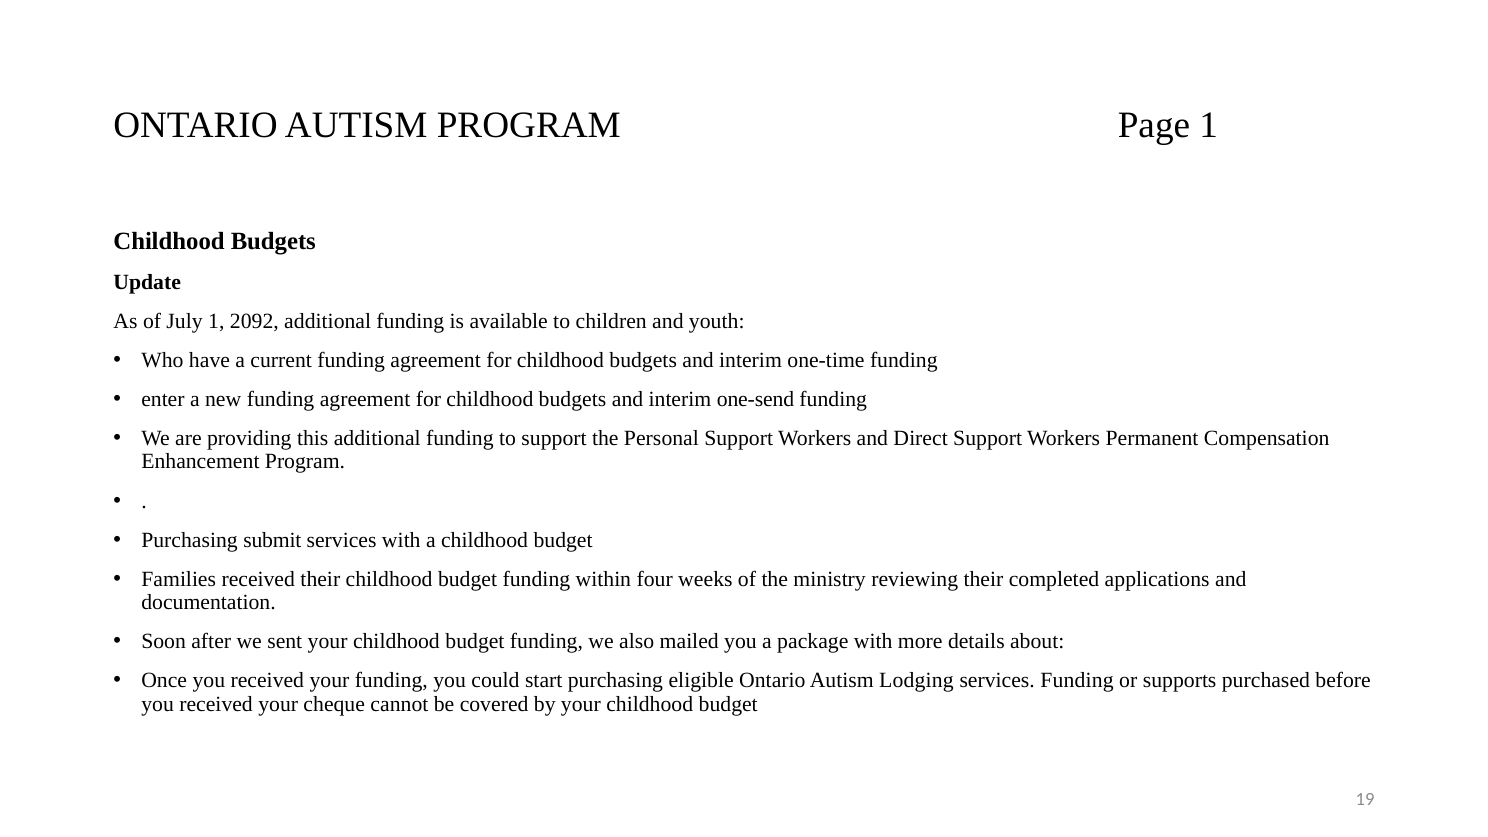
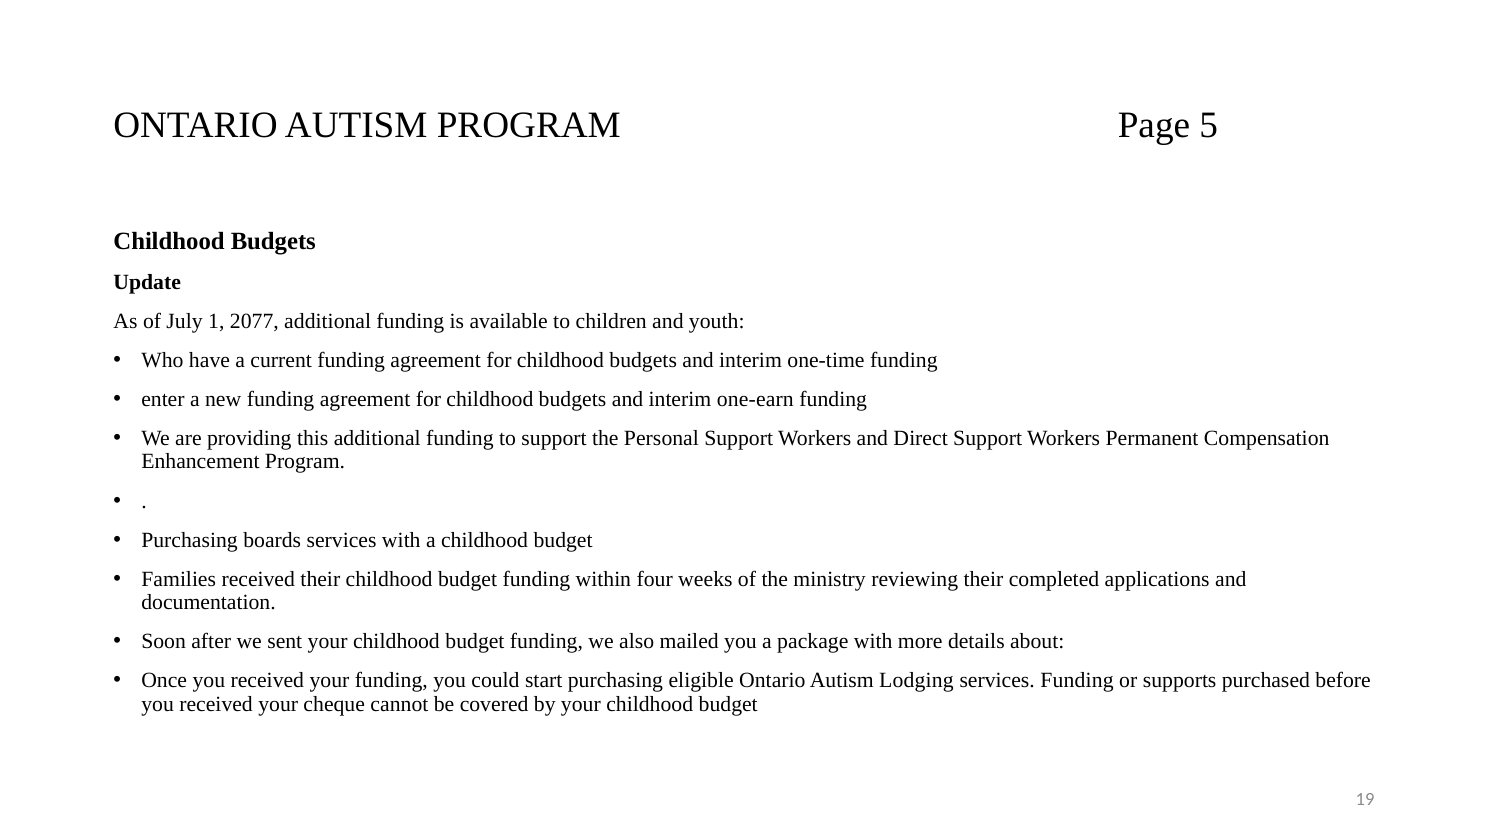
Page 1: 1 -> 5
2092: 2092 -> 2077
one-send: one-send -> one-earn
submit: submit -> boards
